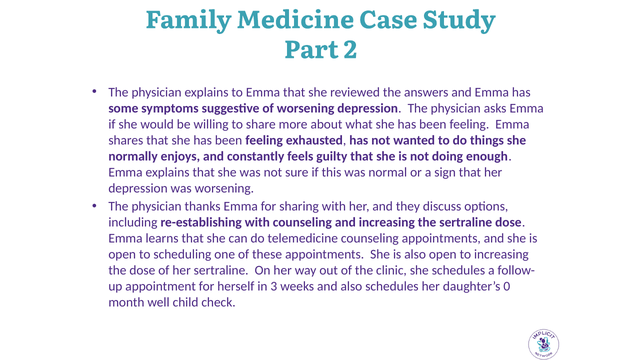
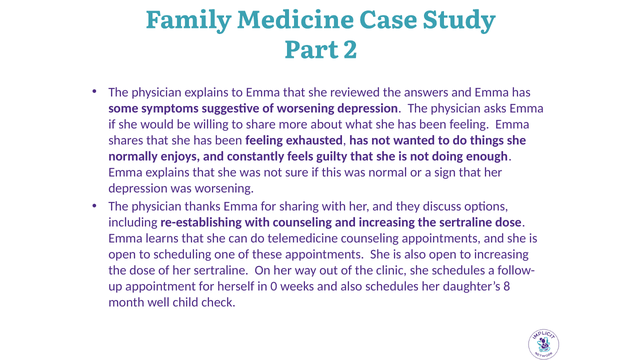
3: 3 -> 0
0: 0 -> 8
